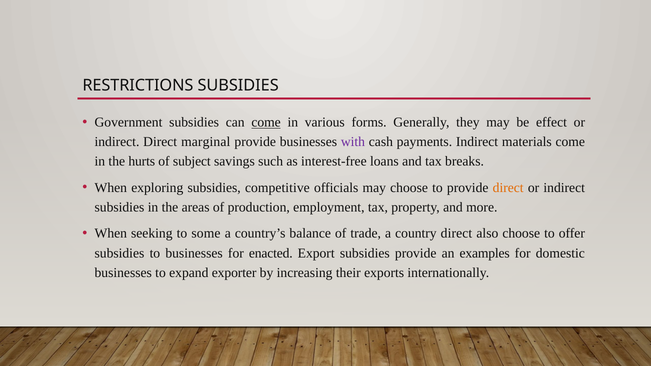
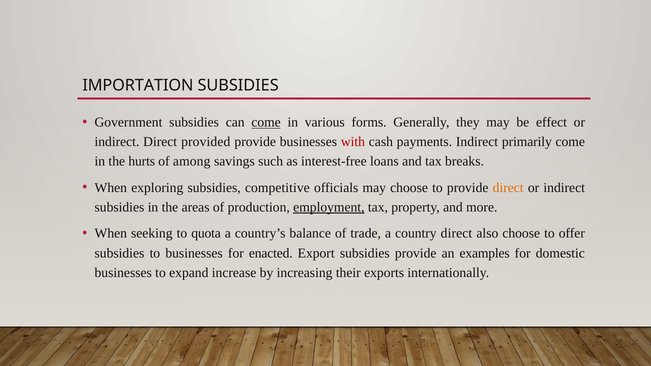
RESTRICTIONS: RESTRICTIONS -> IMPORTATION
marginal: marginal -> provided
with colour: purple -> red
materials: materials -> primarily
subject: subject -> among
employment underline: none -> present
some: some -> quota
exporter: exporter -> increase
